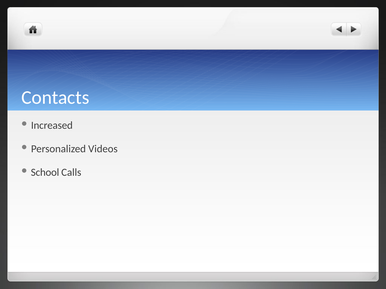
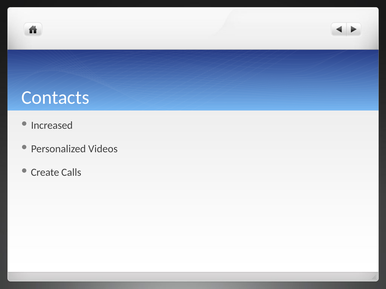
School: School -> Create
